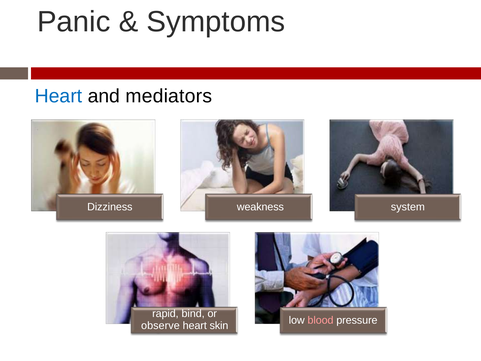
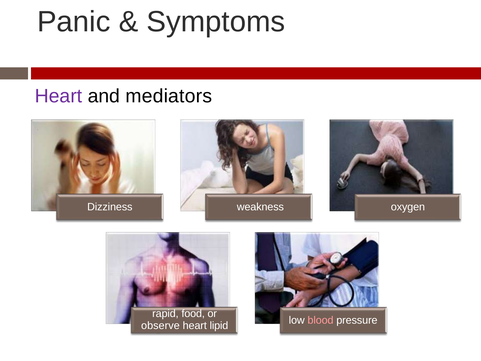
Heart at (59, 96) colour: blue -> purple
system: system -> oxygen
bind: bind -> food
skin: skin -> lipid
